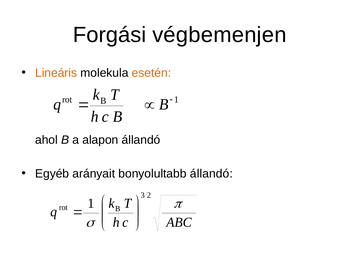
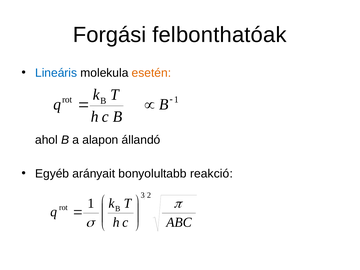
végbemenjen: végbemenjen -> felbonthatóak
Lineáris colour: orange -> blue
bonyolultabb állandó: állandó -> reakció
